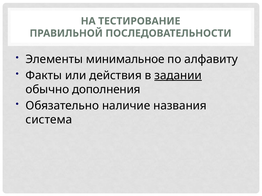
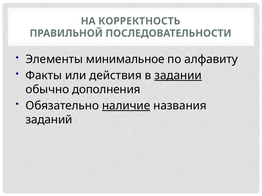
ТЕСТИРОВАНИЕ: ТЕСТИРОВАНИЕ -> КОРРЕКТНОСТЬ
наличие underline: none -> present
система: система -> заданий
